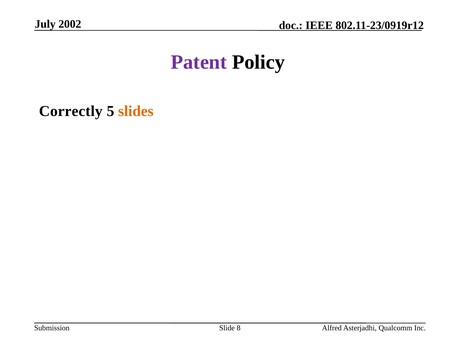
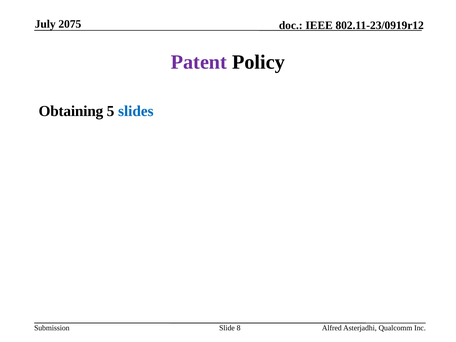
2002: 2002 -> 2075
Correctly: Correctly -> Obtaining
slides colour: orange -> blue
